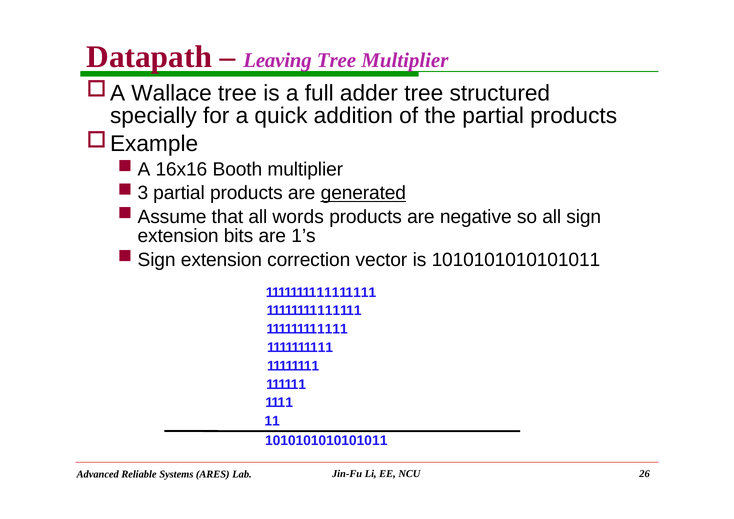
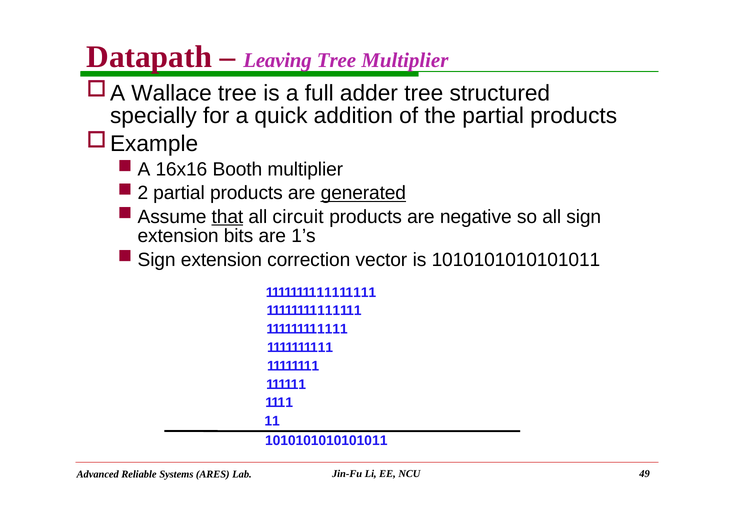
3: 3 -> 2
that underline: none -> present
words: words -> circuit
26: 26 -> 49
